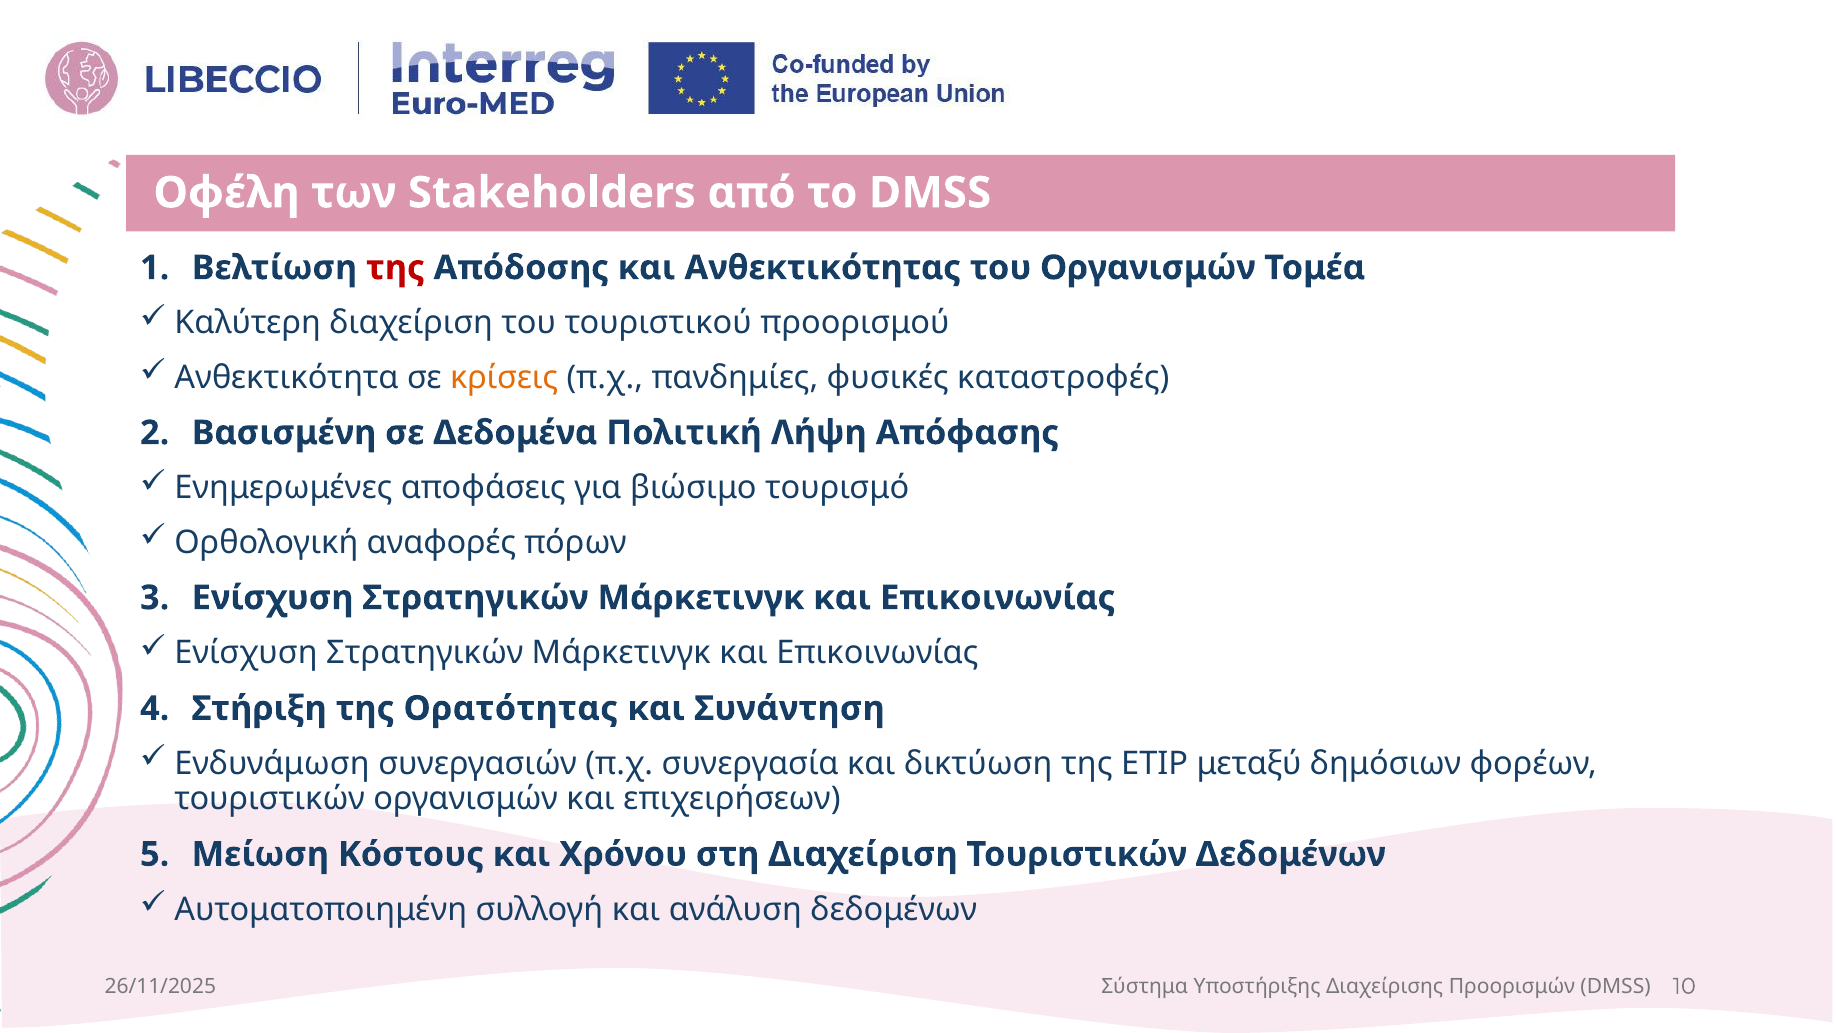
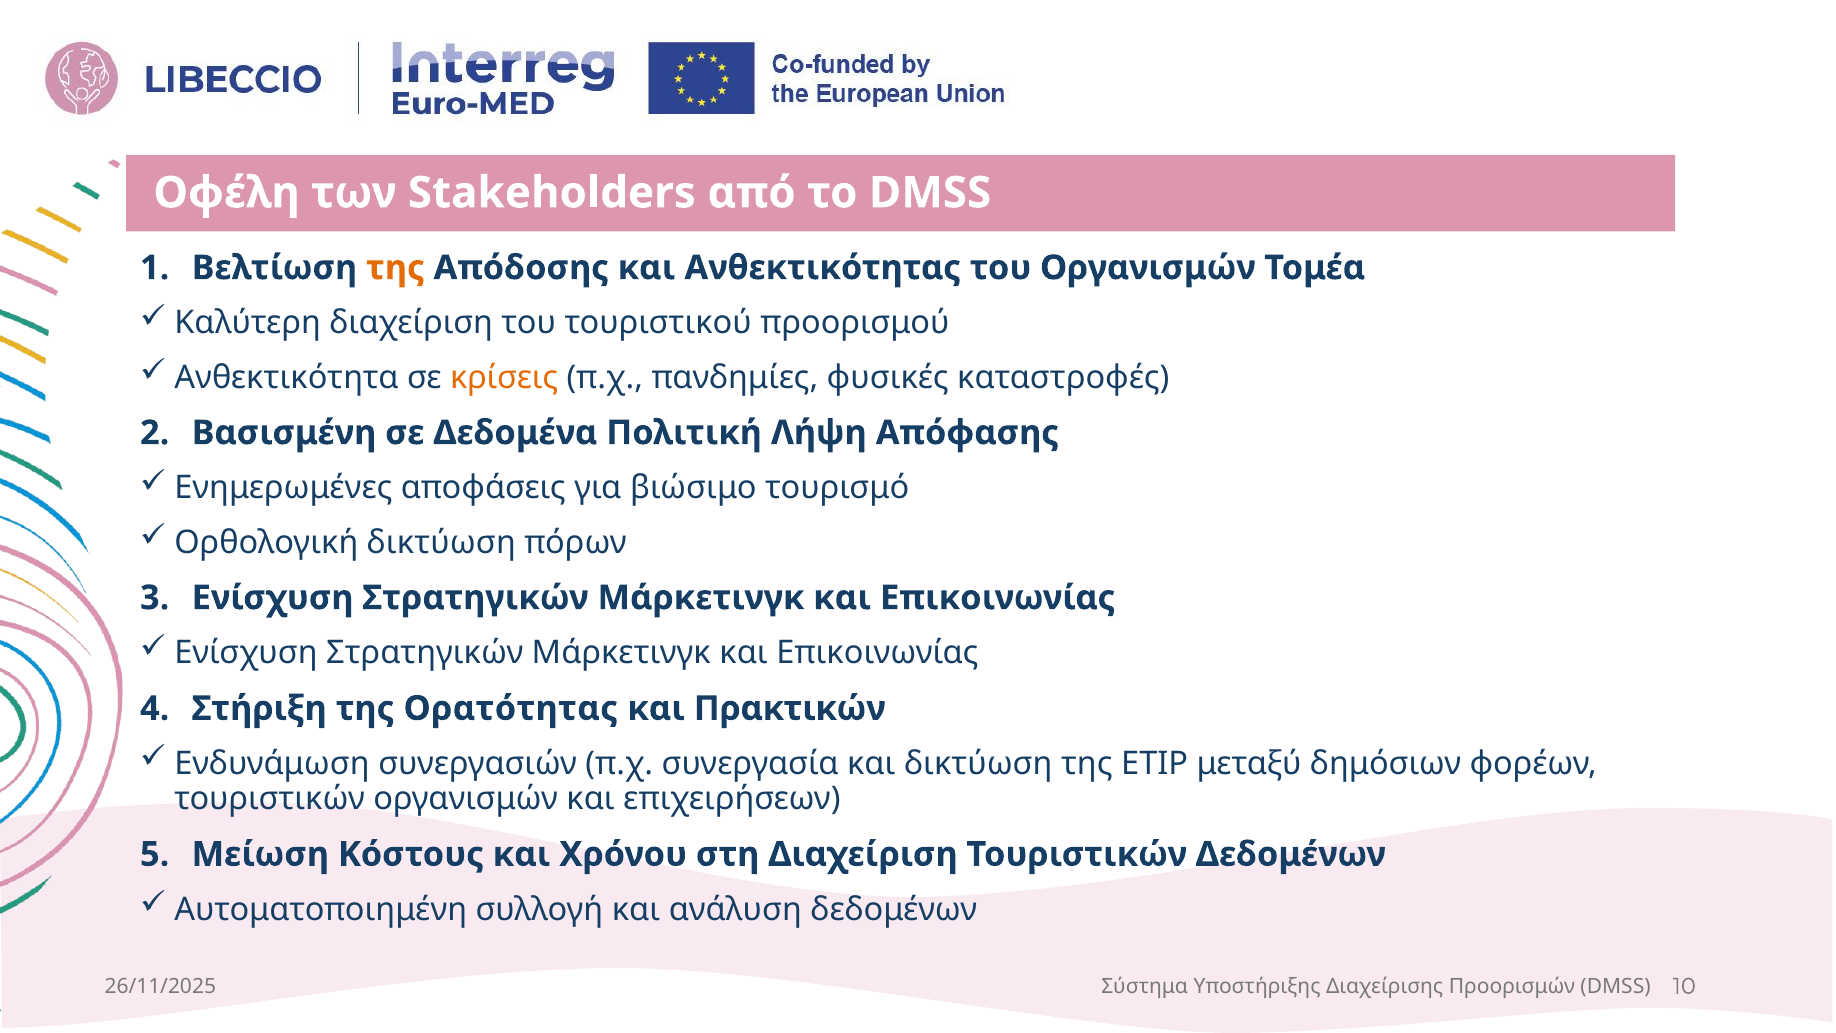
της at (395, 268) colour: red -> orange
Ορθολογική αναφορές: αναφορές -> δικτύωση
Συνάντηση: Συνάντηση -> Πρακτικών
